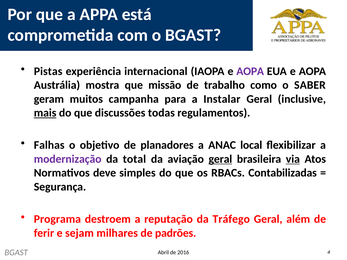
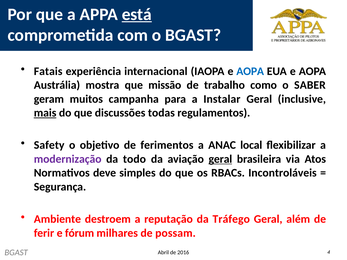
está underline: none -> present
Pistas: Pistas -> Fatais
AOPA at (250, 71) colour: purple -> blue
Falhas: Falhas -> Safety
planadores: planadores -> ferimentos
total: total -> todo
via underline: present -> none
Contabilizadas: Contabilizadas -> Incontroláveis
Programa: Programa -> Ambiente
sejam: sejam -> fórum
padrões: padrões -> possam
